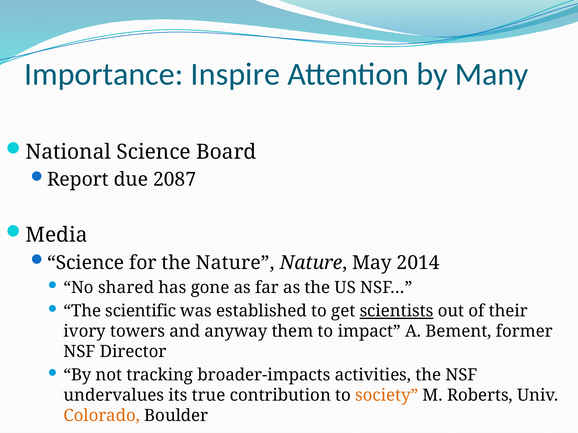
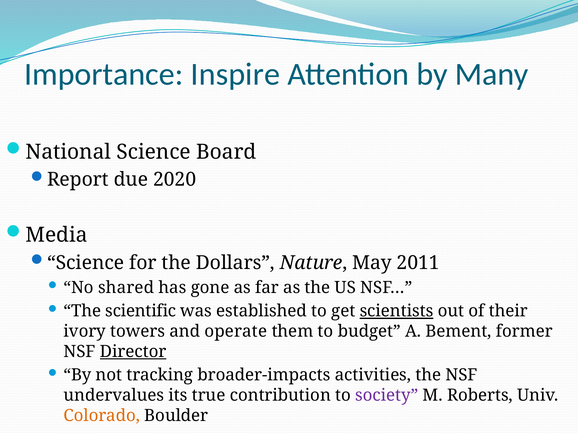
2087: 2087 -> 2020
the Nature: Nature -> Dollars
2014: 2014 -> 2011
anyway: anyway -> operate
impact: impact -> budget
Director underline: none -> present
society colour: orange -> purple
